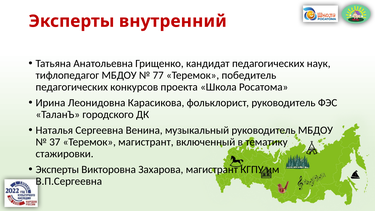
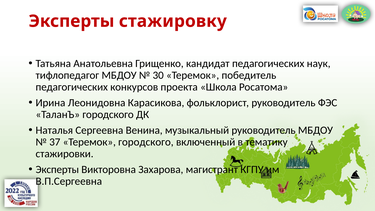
внутренний: внутренний -> стажировку
77: 77 -> 30
Теремок магистрант: магистрант -> городского
